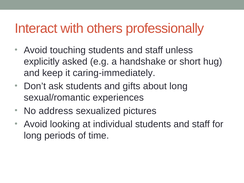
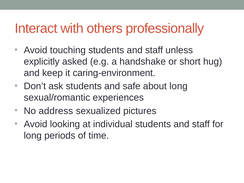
caring-immediately: caring-immediately -> caring-environment
gifts: gifts -> safe
